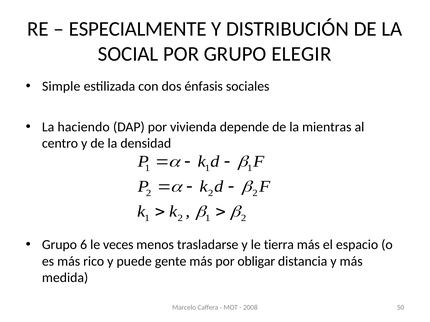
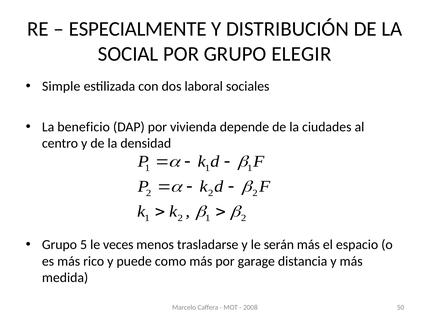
énfasis: énfasis -> laboral
haciendo: haciendo -> beneficio
mientras: mientras -> ciudades
6: 6 -> 5
tierra: tierra -> serán
gente: gente -> como
obligar: obligar -> garage
